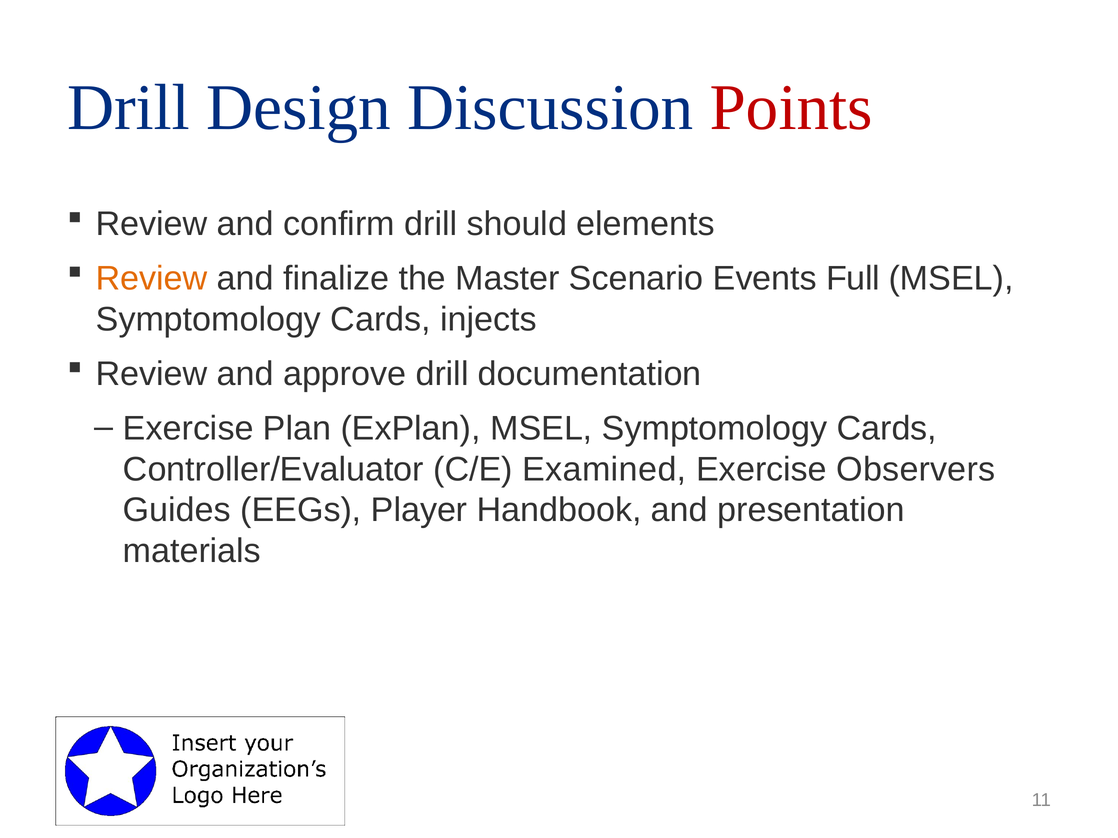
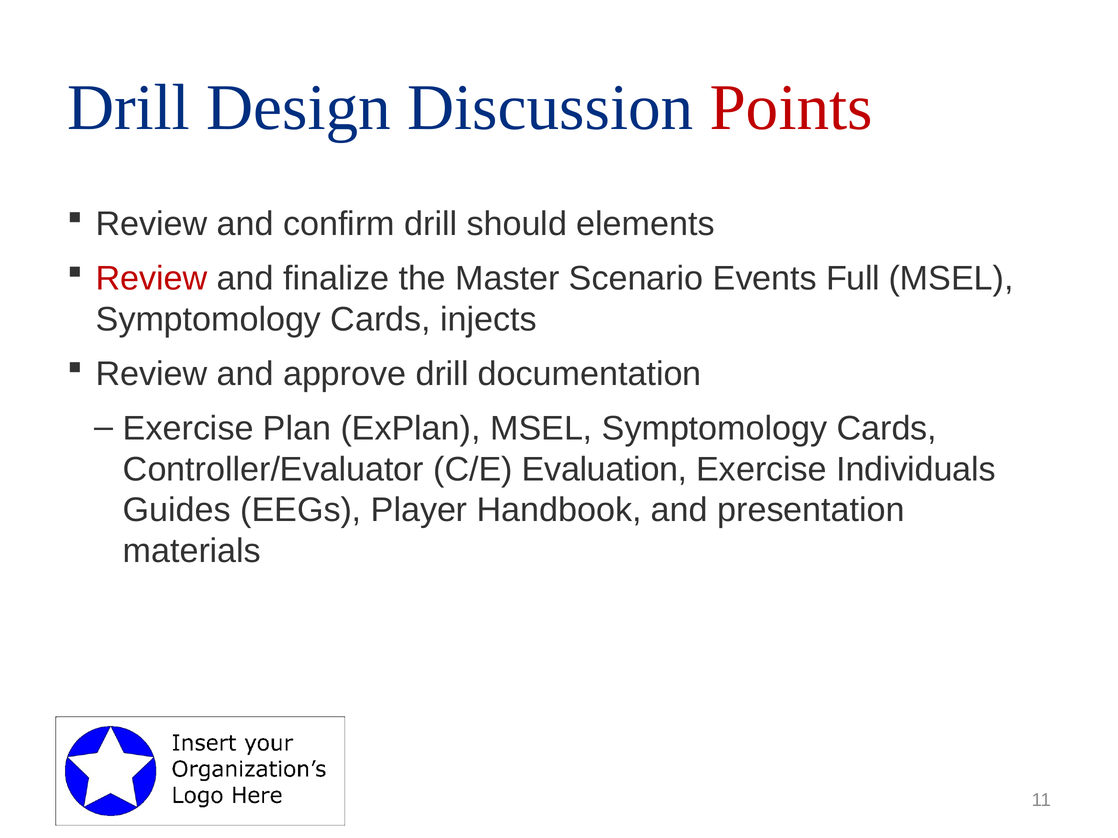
Review at (152, 279) colour: orange -> red
Examined: Examined -> Evaluation
Observers: Observers -> Individuals
